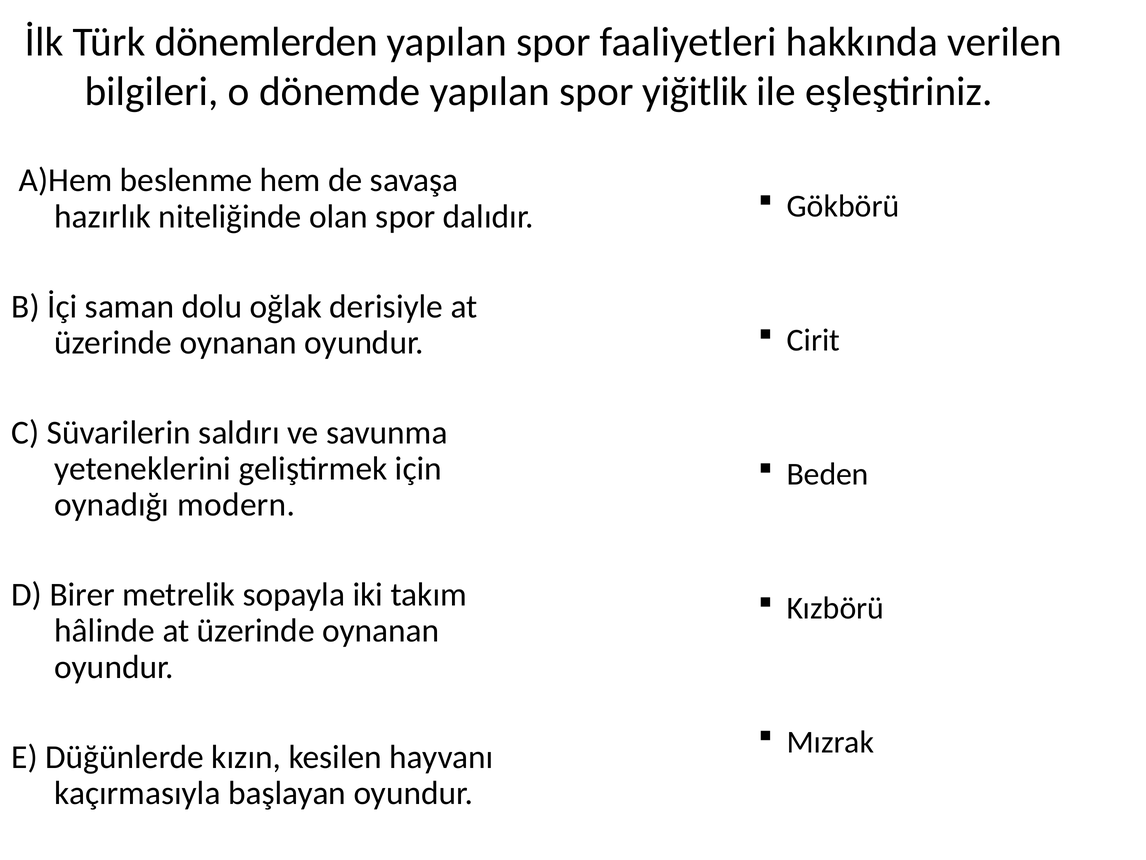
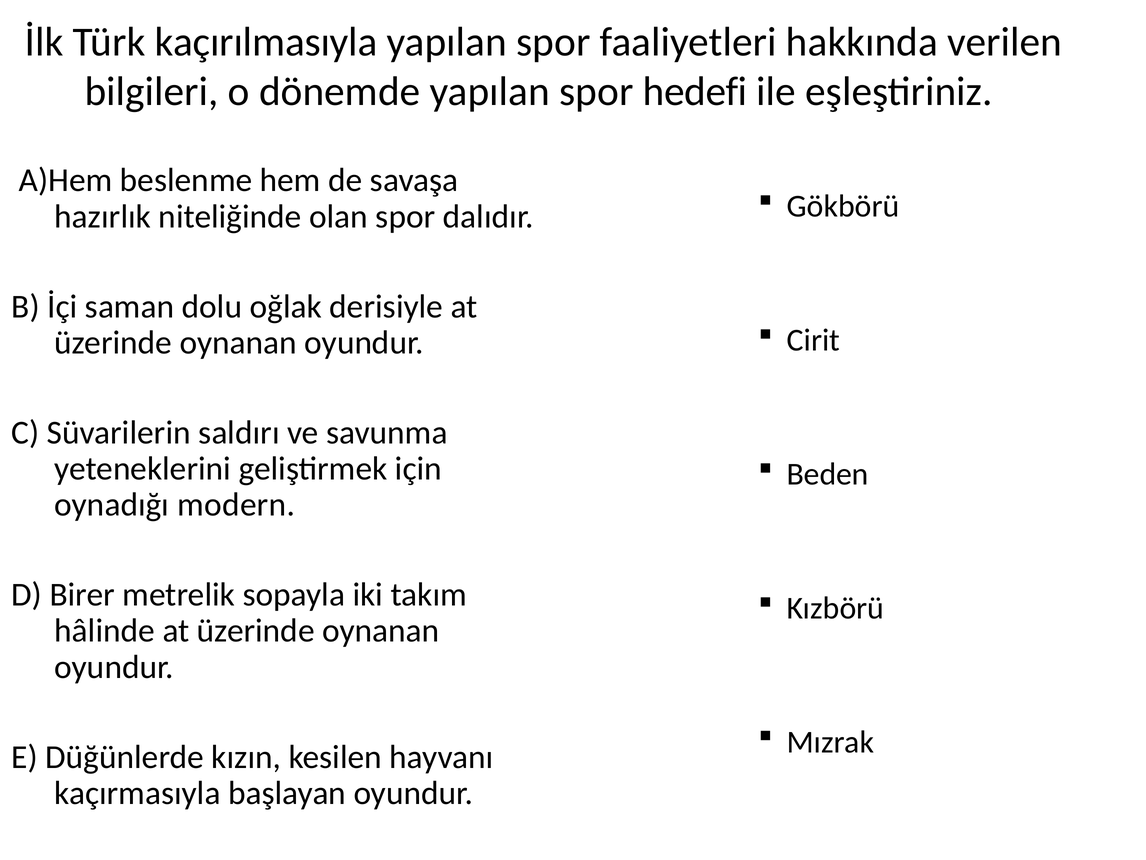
dönemlerden: dönemlerden -> kaçırılmasıyla
yiğitlik: yiğitlik -> hedefi
